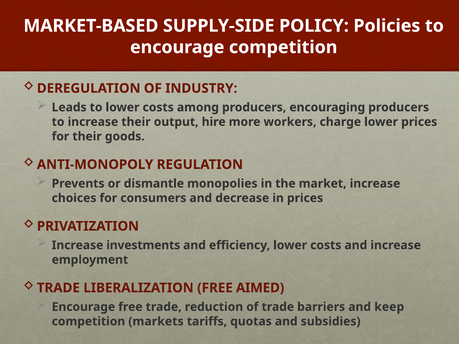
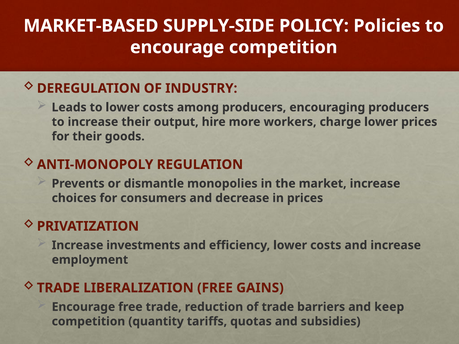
AIMED: AIMED -> GAINS
markets: markets -> quantity
